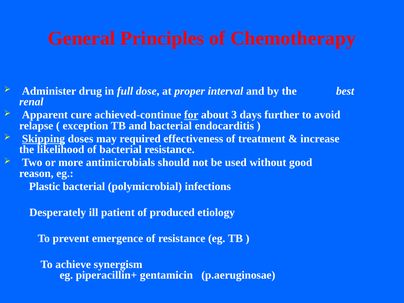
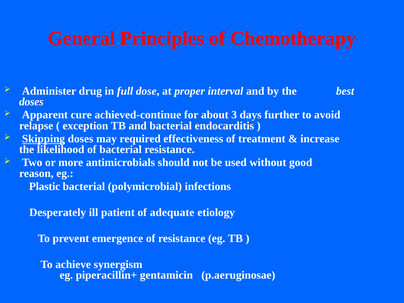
renal at (31, 102): renal -> doses
for underline: present -> none
produced: produced -> adequate
